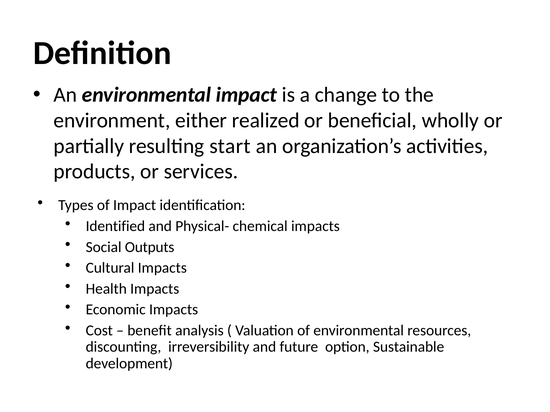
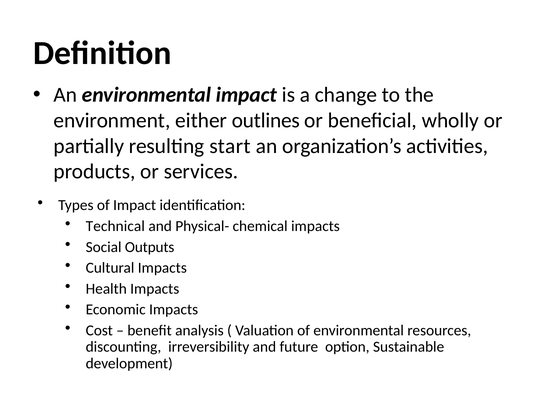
realized: realized -> outlines
Identified: Identified -> Technical
